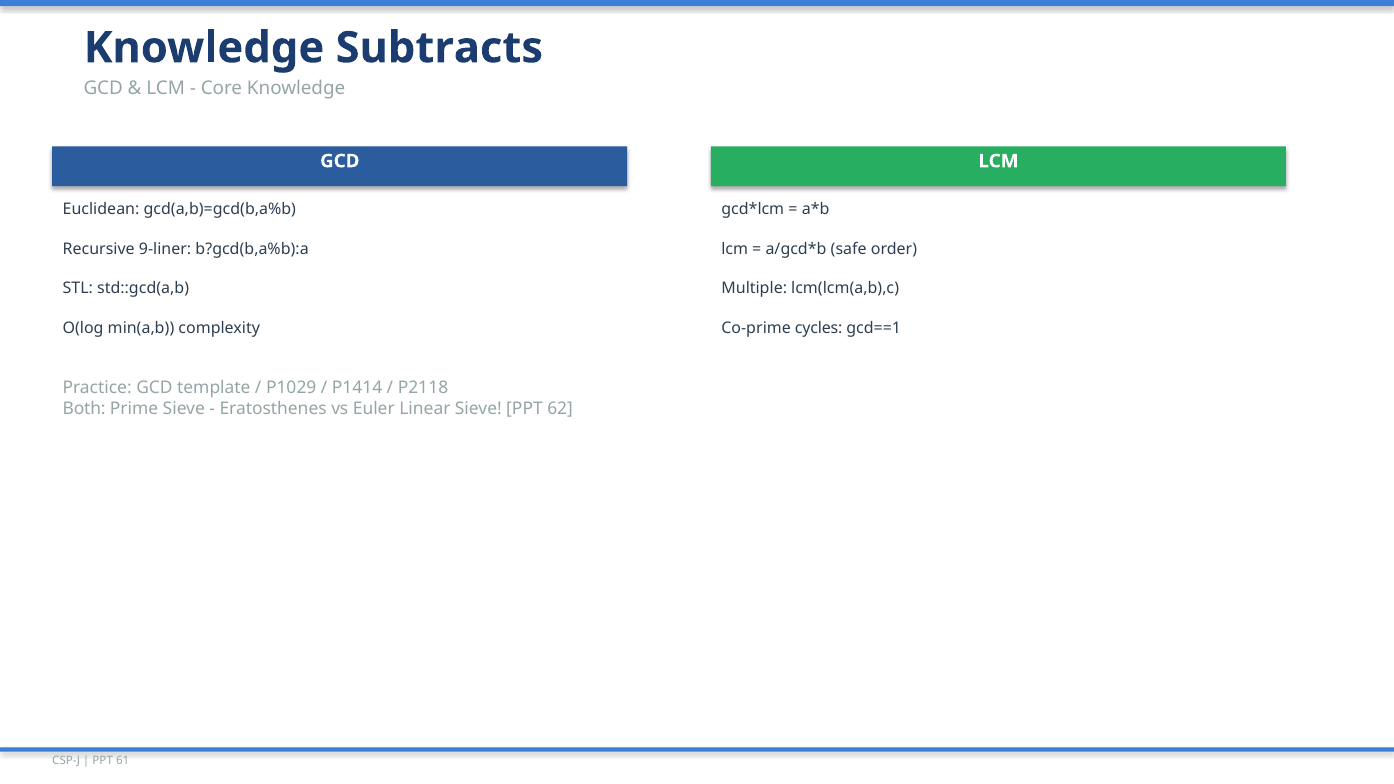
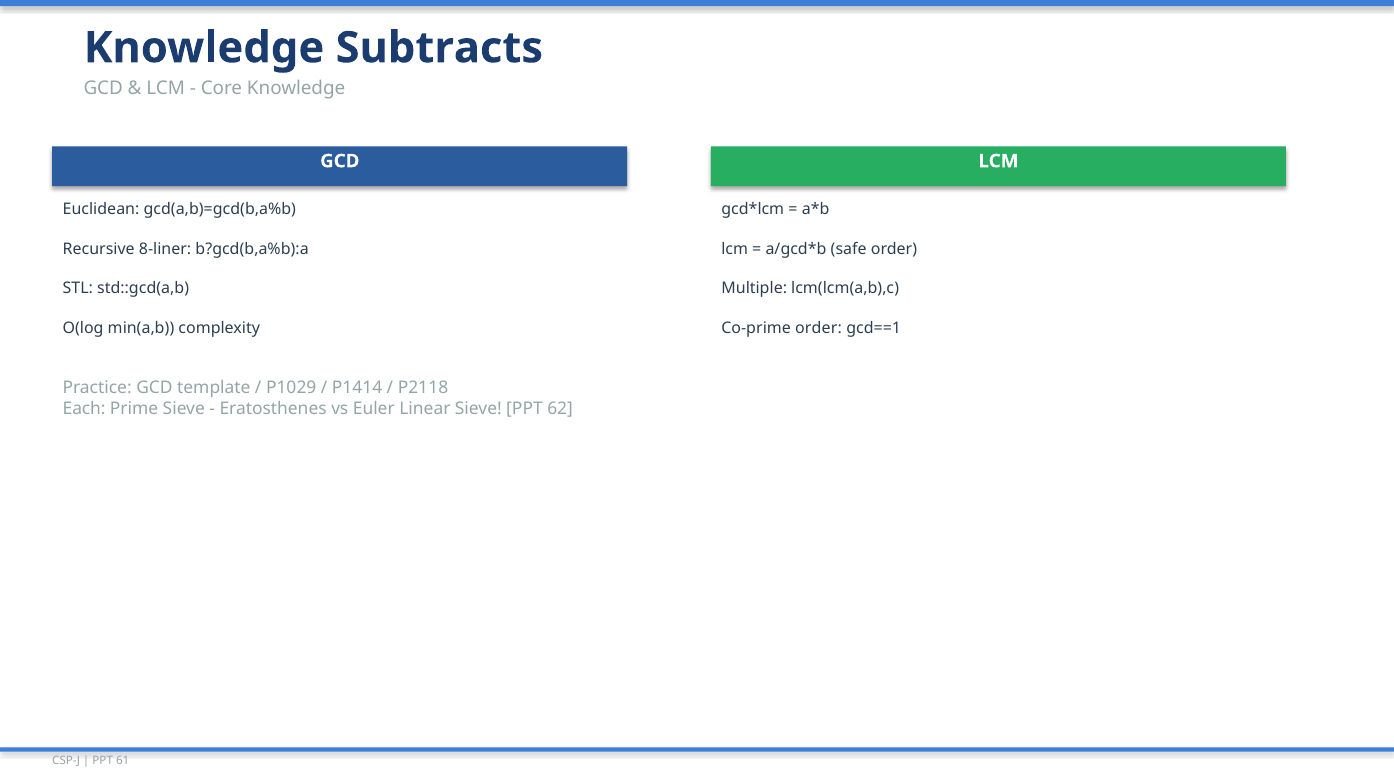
9-liner: 9-liner -> 8-liner
Co-prime cycles: cycles -> order
Both: Both -> Each
